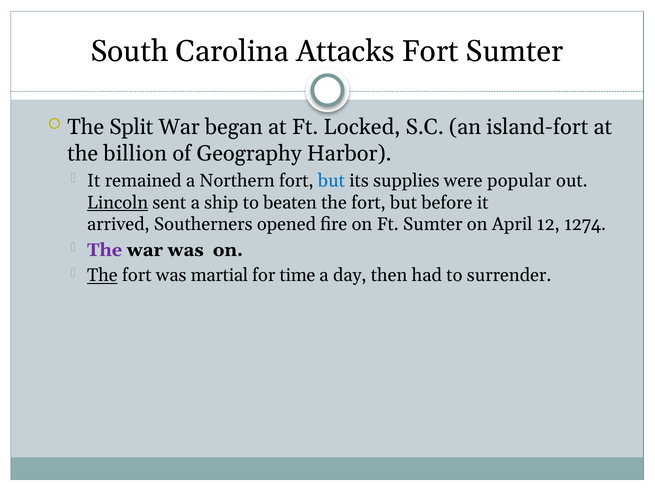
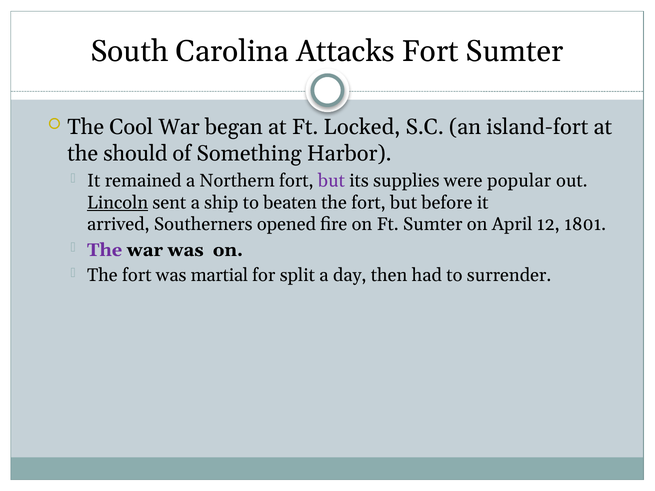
Split: Split -> Cool
billion: billion -> should
Geography: Geography -> Something
but at (331, 181) colour: blue -> purple
1274: 1274 -> 1801
The at (102, 276) underline: present -> none
time: time -> split
